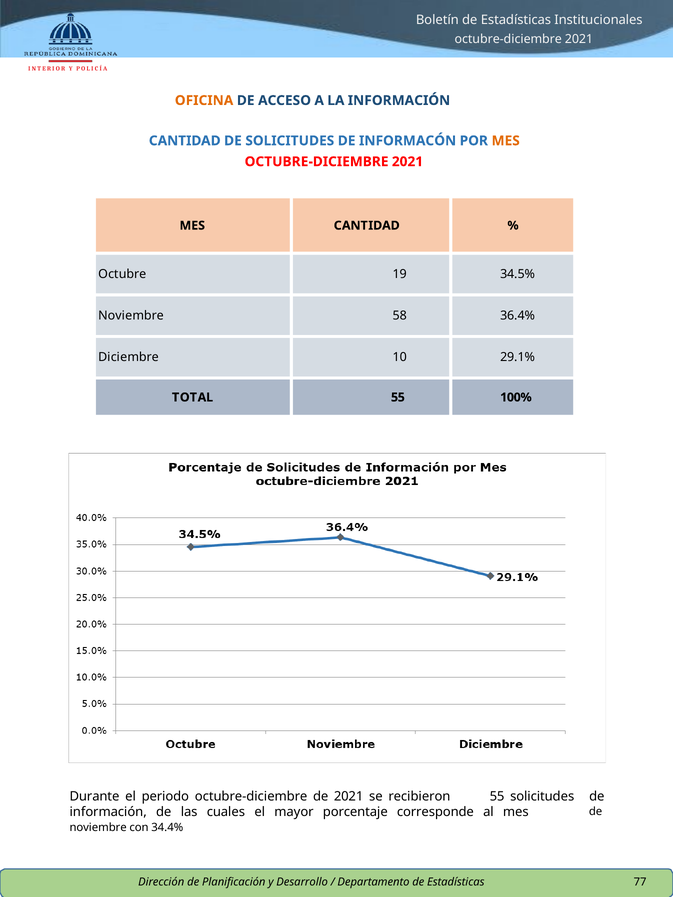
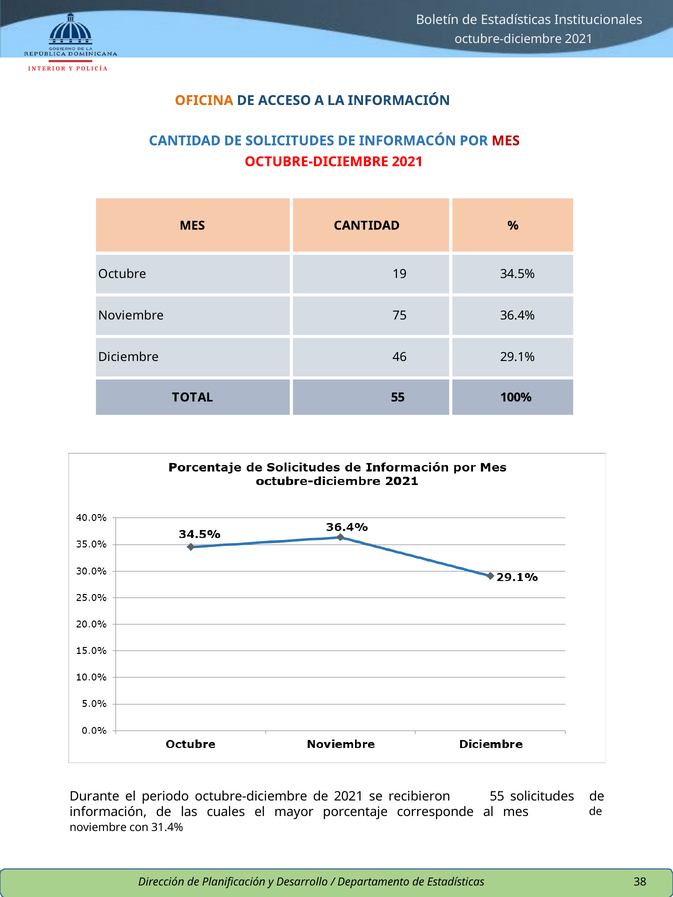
MES at (506, 141) colour: orange -> red
58: 58 -> 75
10: 10 -> 46
34.4%: 34.4% -> 31.4%
77: 77 -> 38
